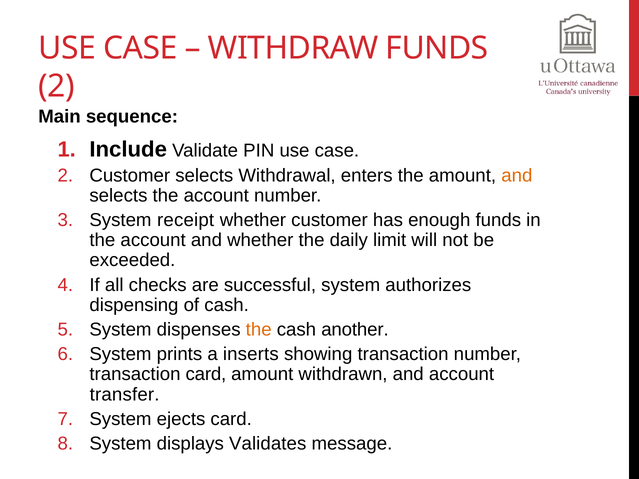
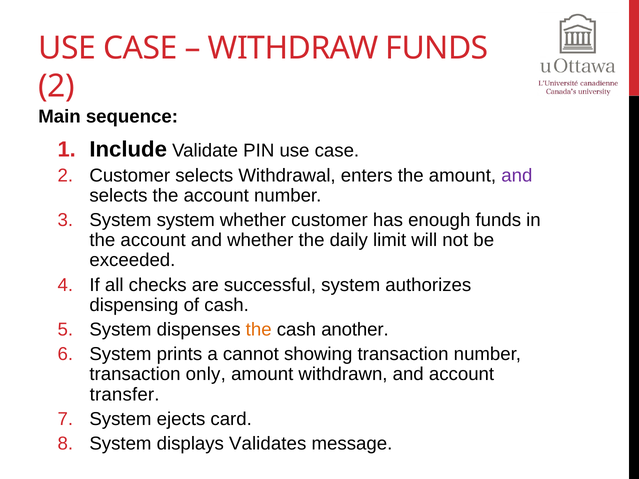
and at (517, 175) colour: orange -> purple
System receipt: receipt -> system
inserts: inserts -> cannot
transaction card: card -> only
